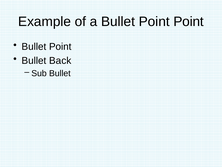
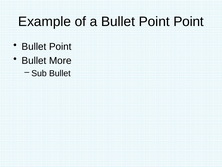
Back: Back -> More
